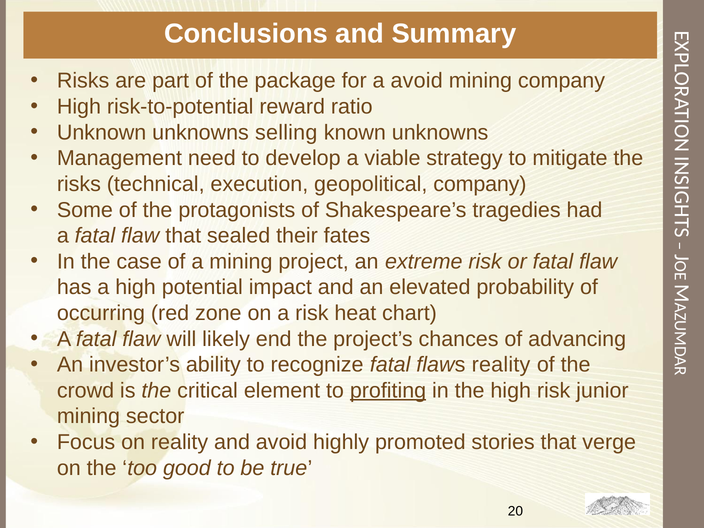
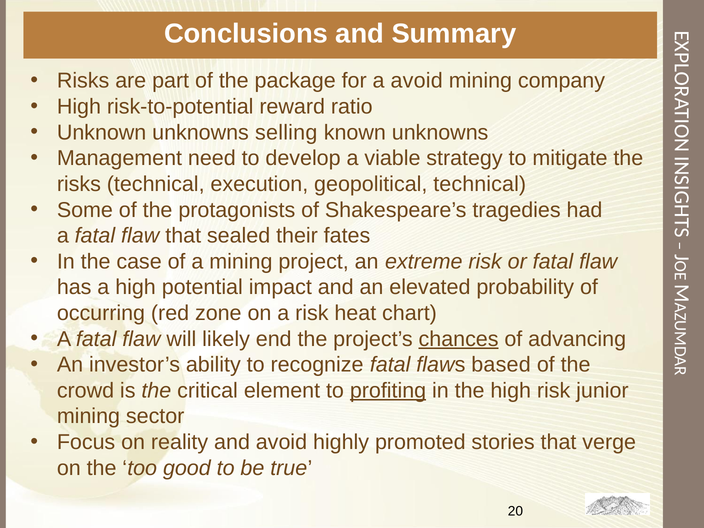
geopolitical company: company -> technical
chances underline: none -> present
flaws reality: reality -> based
